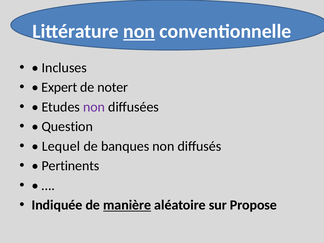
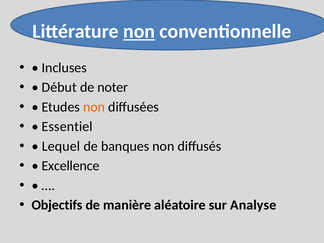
Expert: Expert -> Début
non at (94, 107) colour: purple -> orange
Question: Question -> Essentiel
Pertinents: Pertinents -> Excellence
Indiquée: Indiquée -> Objectifs
manière underline: present -> none
Propose: Propose -> Analyse
